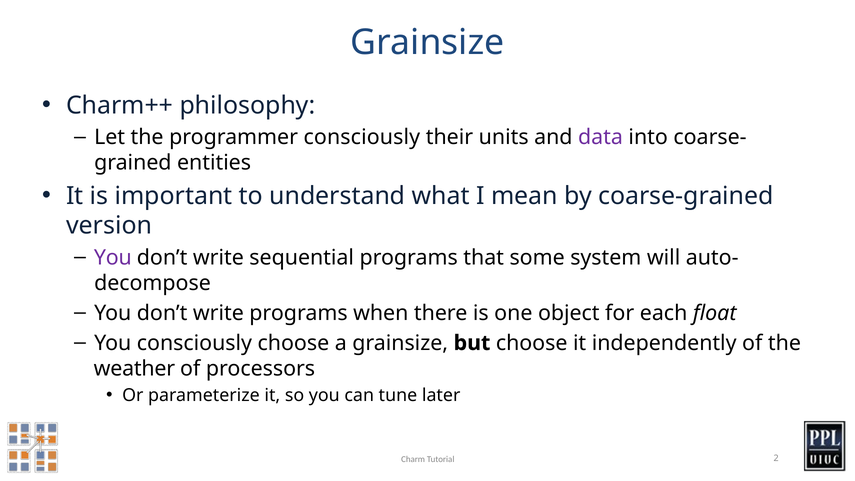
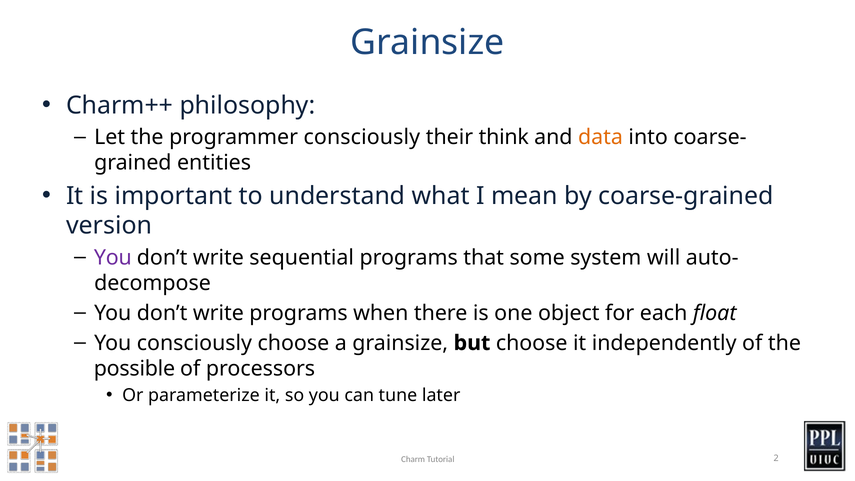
units: units -> think
data colour: purple -> orange
weather: weather -> possible
